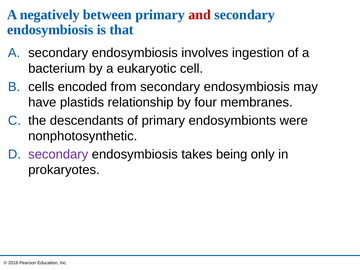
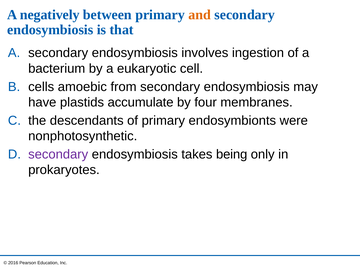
and colour: red -> orange
encoded: encoded -> amoebic
relationship: relationship -> accumulate
